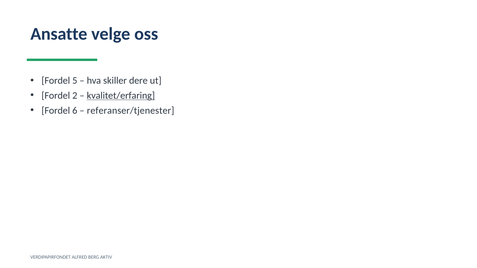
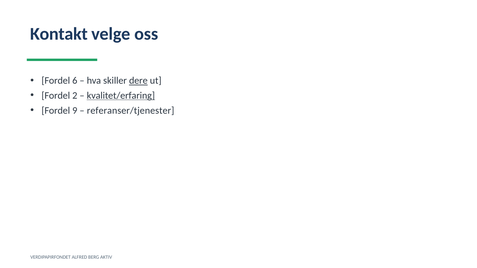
Ansatte: Ansatte -> Kontakt
5: 5 -> 6
dere underline: none -> present
6: 6 -> 9
